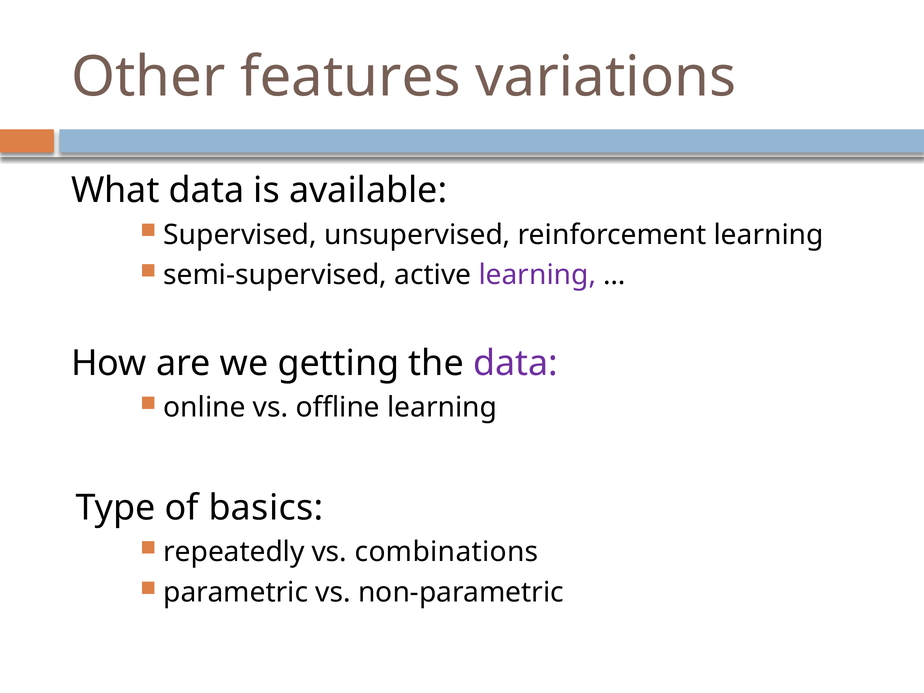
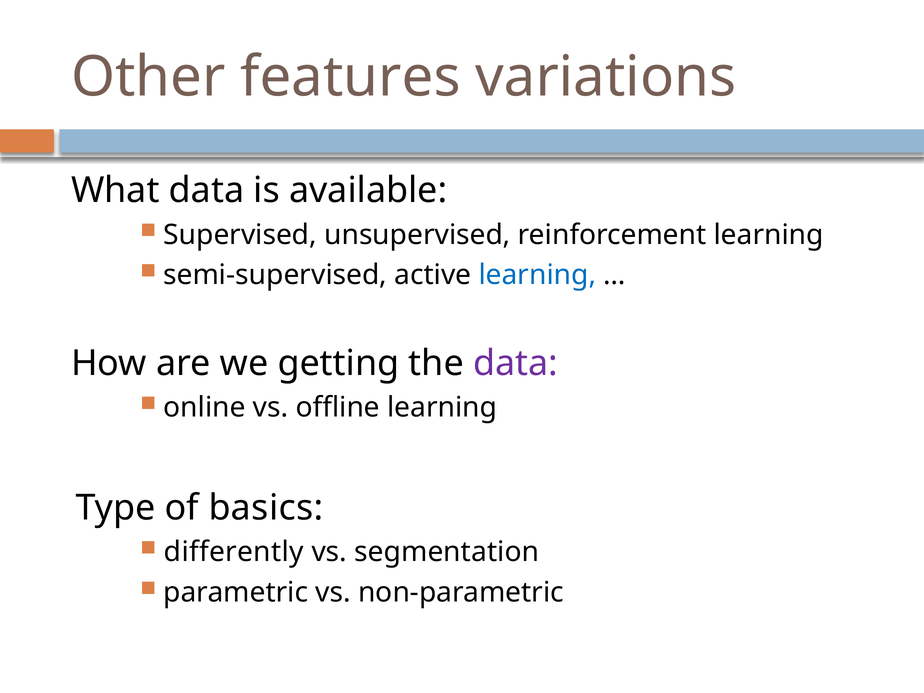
learning at (537, 275) colour: purple -> blue
repeatedly: repeatedly -> differently
combinations: combinations -> segmentation
